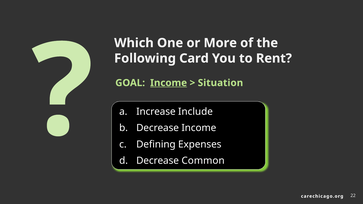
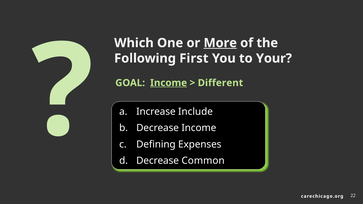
More underline: none -> present
Card: Card -> First
Rent: Rent -> Your
Situation: Situation -> Different
